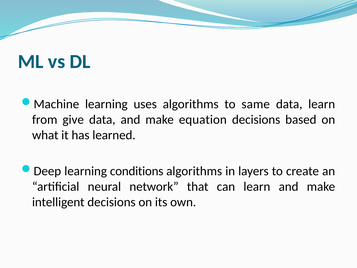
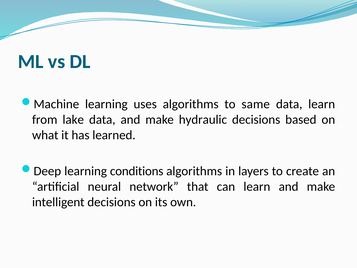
give: give -> lake
equation: equation -> hydraulic
